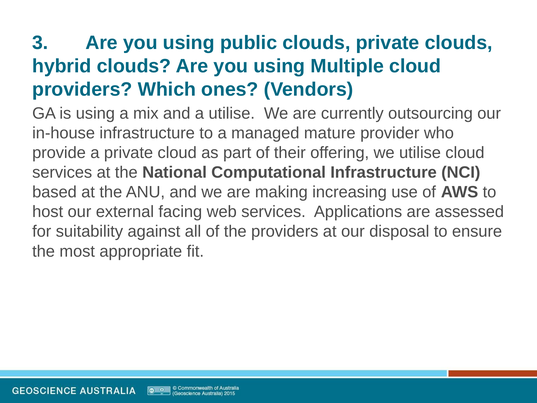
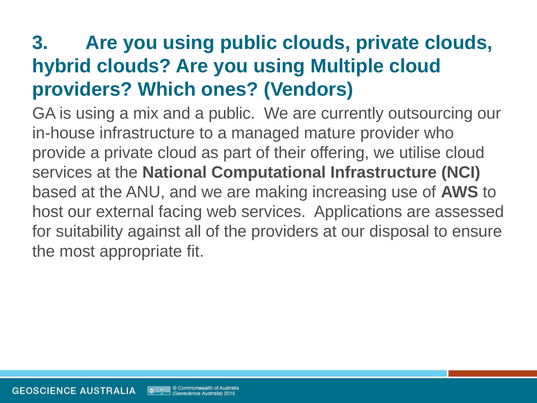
a utilise: utilise -> public
